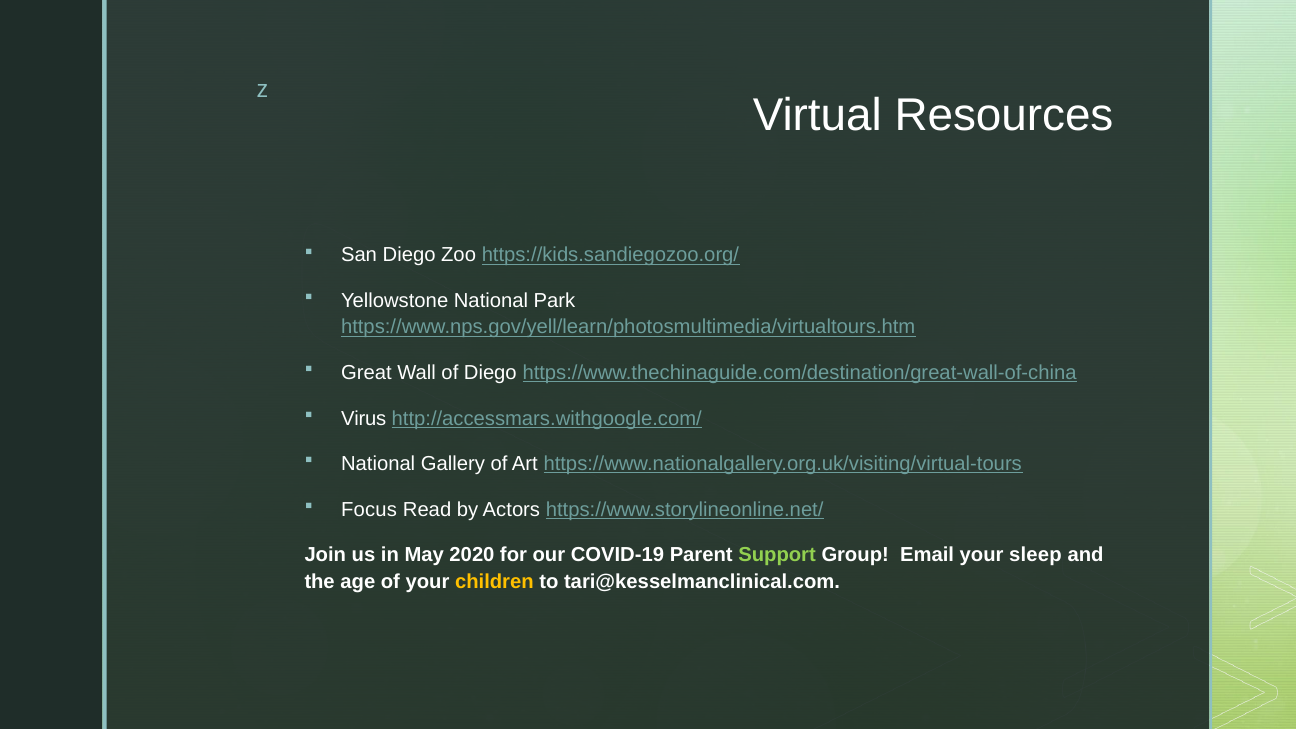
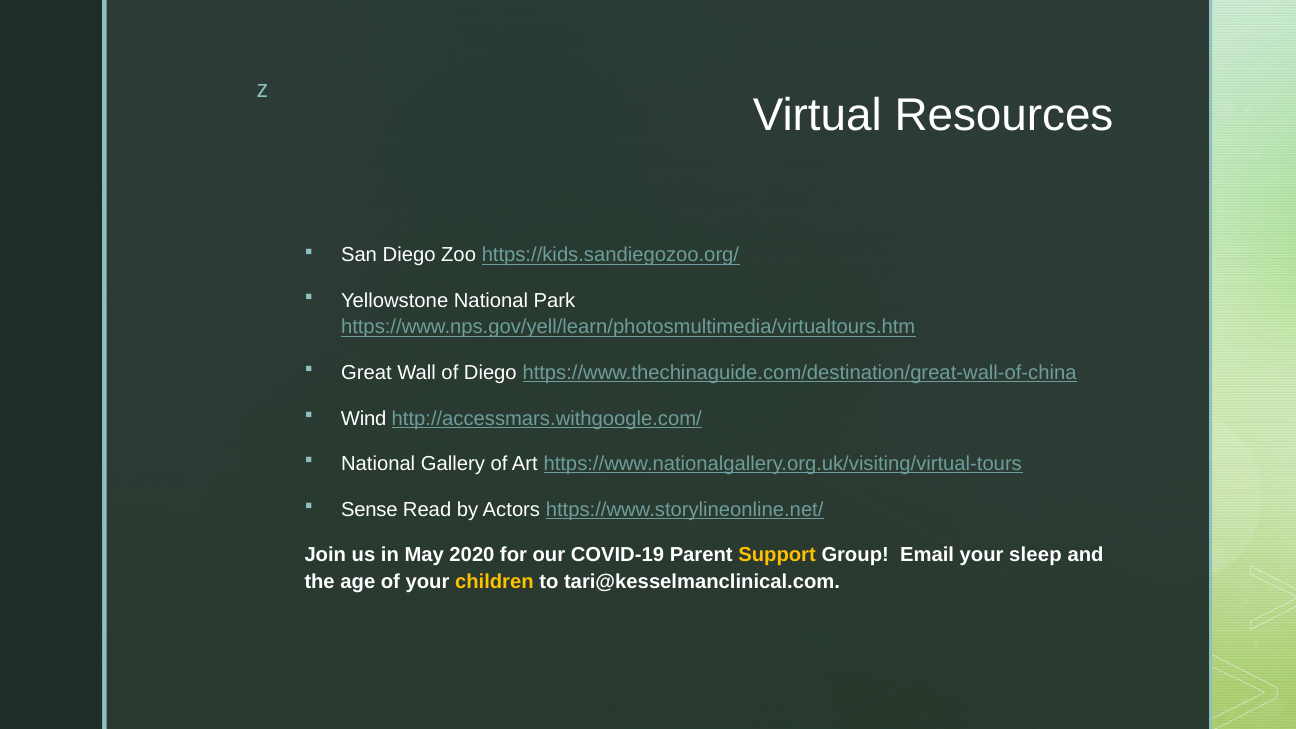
Virus: Virus -> Wind
Focus: Focus -> Sense
Support colour: light green -> yellow
